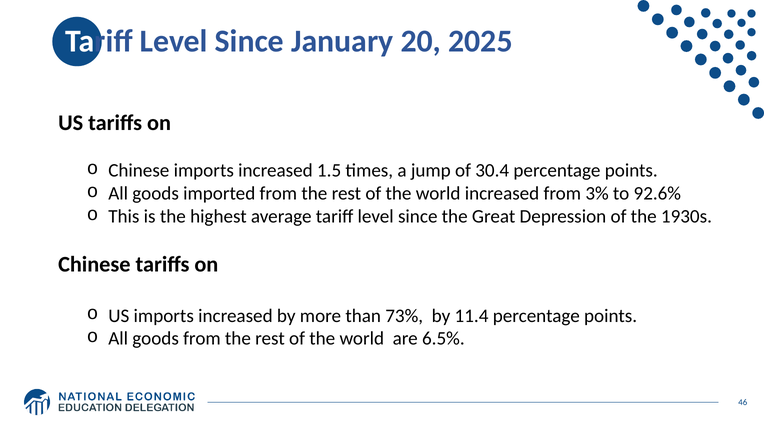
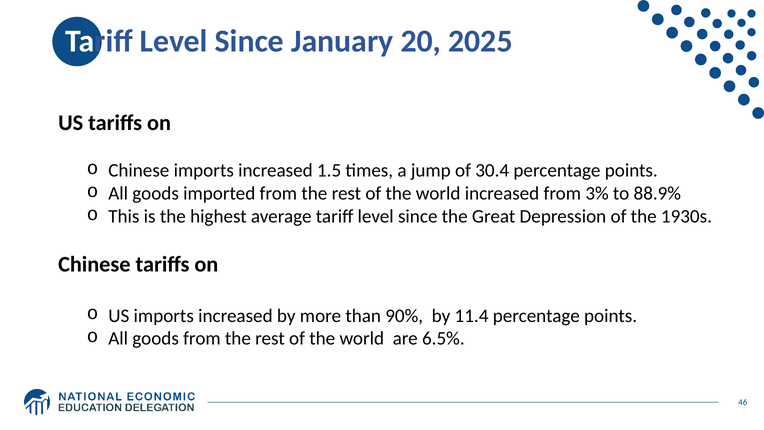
92.6%: 92.6% -> 88.9%
73%: 73% -> 90%
